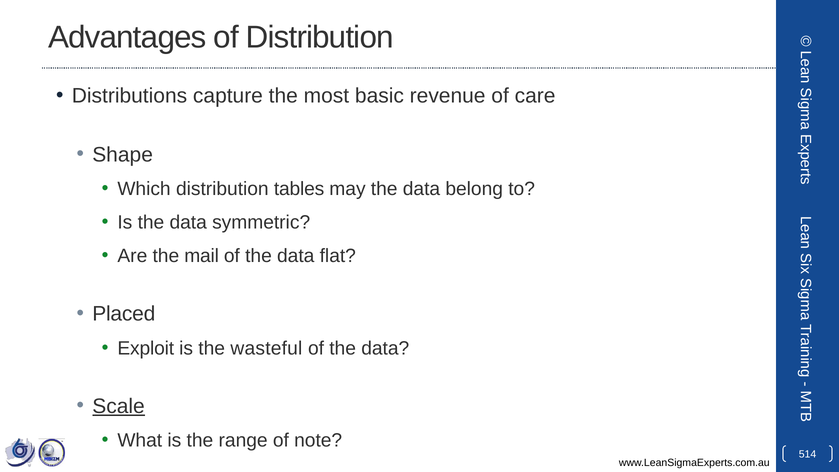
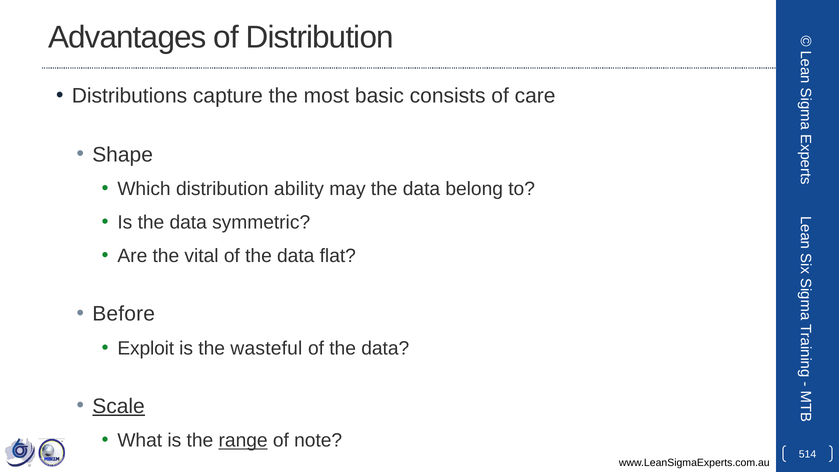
revenue: revenue -> consists
tables: tables -> ability
mail: mail -> vital
Placed: Placed -> Before
range underline: none -> present
